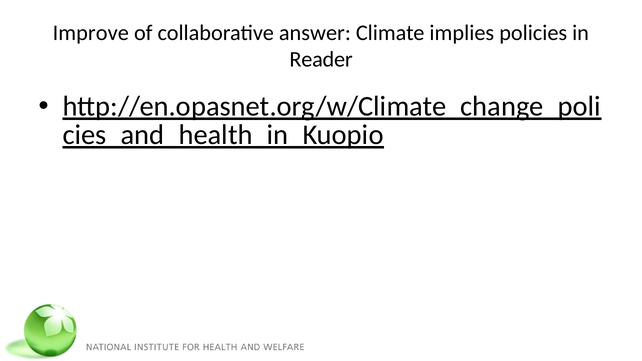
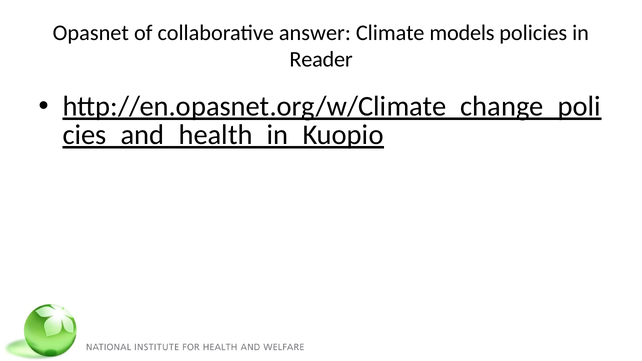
Improve: Improve -> Opasnet
implies: implies -> models
